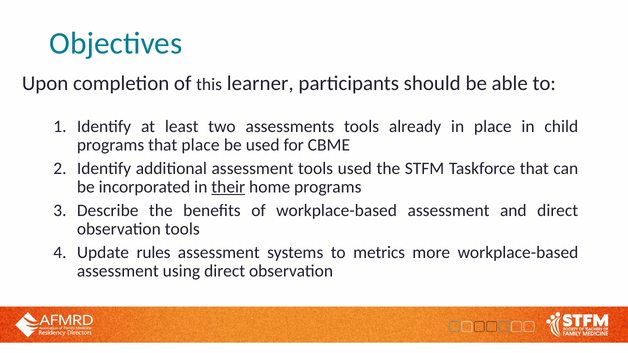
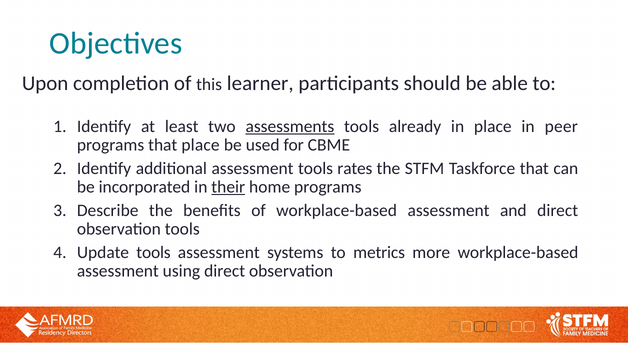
assessments underline: none -> present
child: child -> peer
tools used: used -> rates
Update rules: rules -> tools
